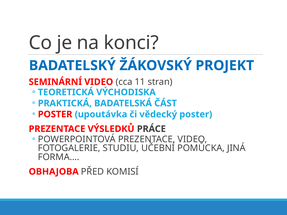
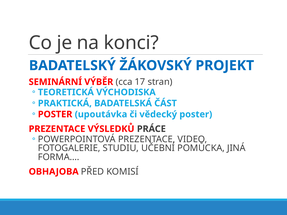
SEMINÁRNÍ VIDEO: VIDEO -> VÝBĚR
11: 11 -> 17
